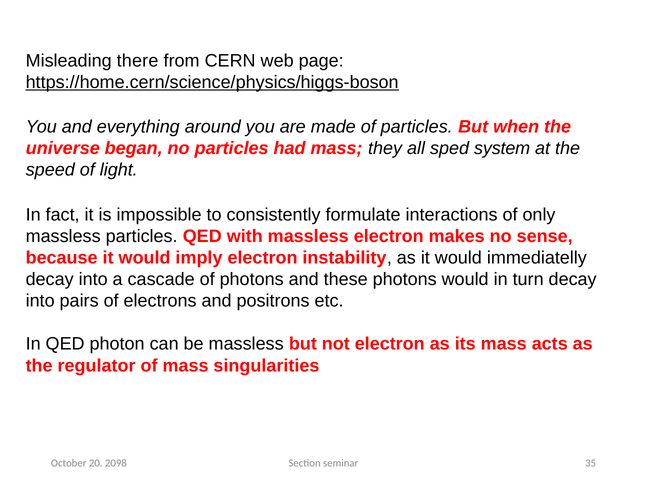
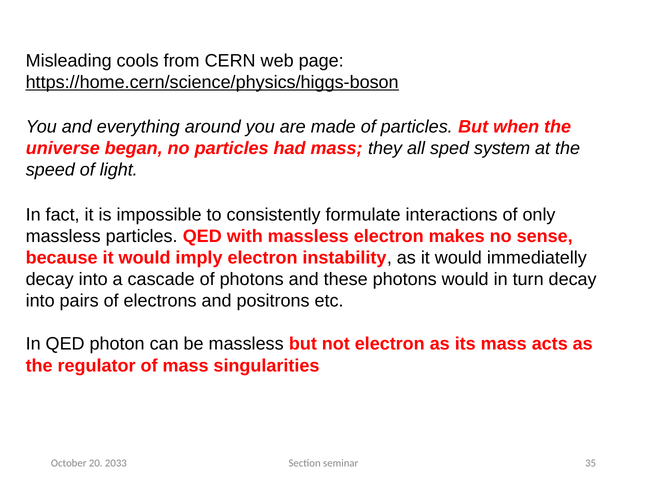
there: there -> cools
2098: 2098 -> 2033
